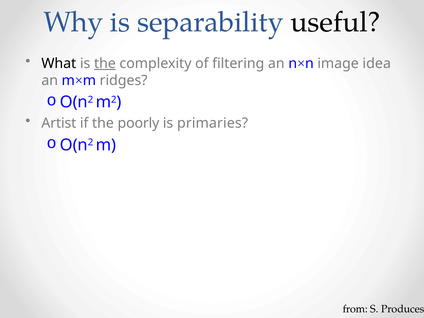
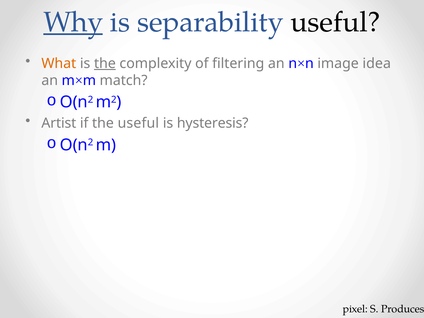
Why underline: none -> present
What colour: black -> orange
ridges: ridges -> match
the poorly: poorly -> useful
primaries: primaries -> hysteresis
from: from -> pixel
